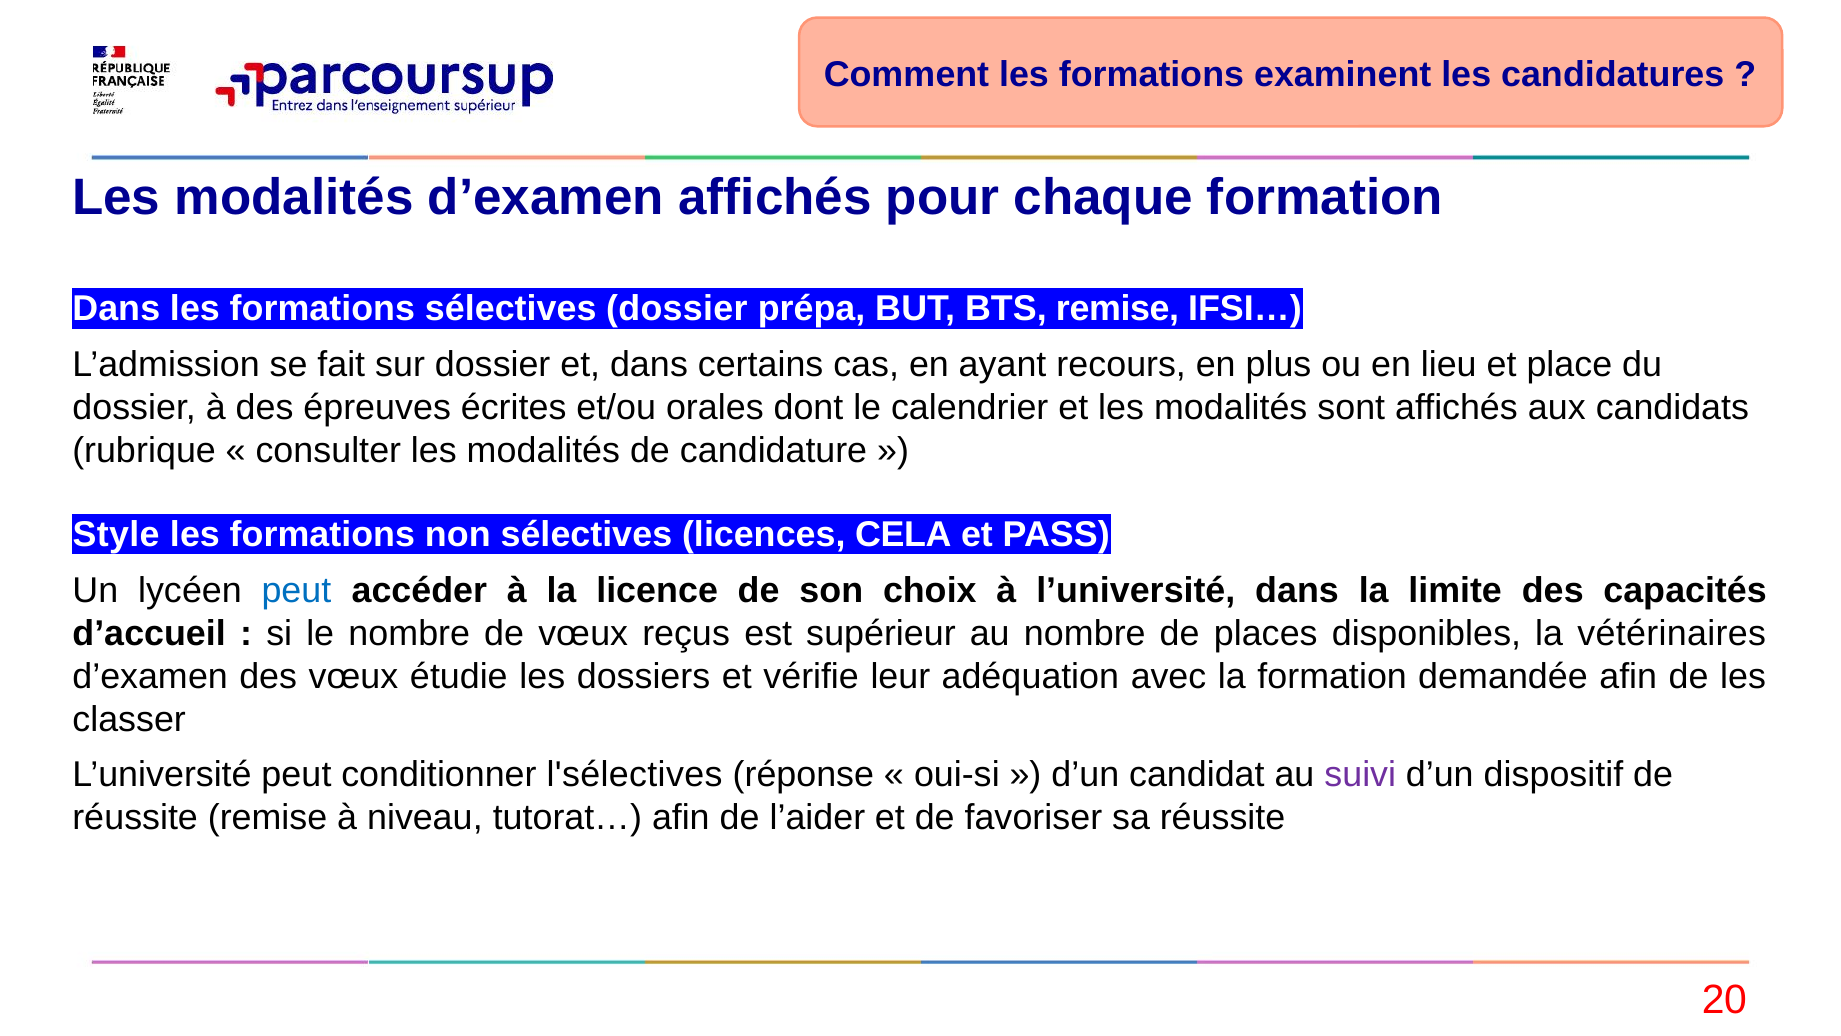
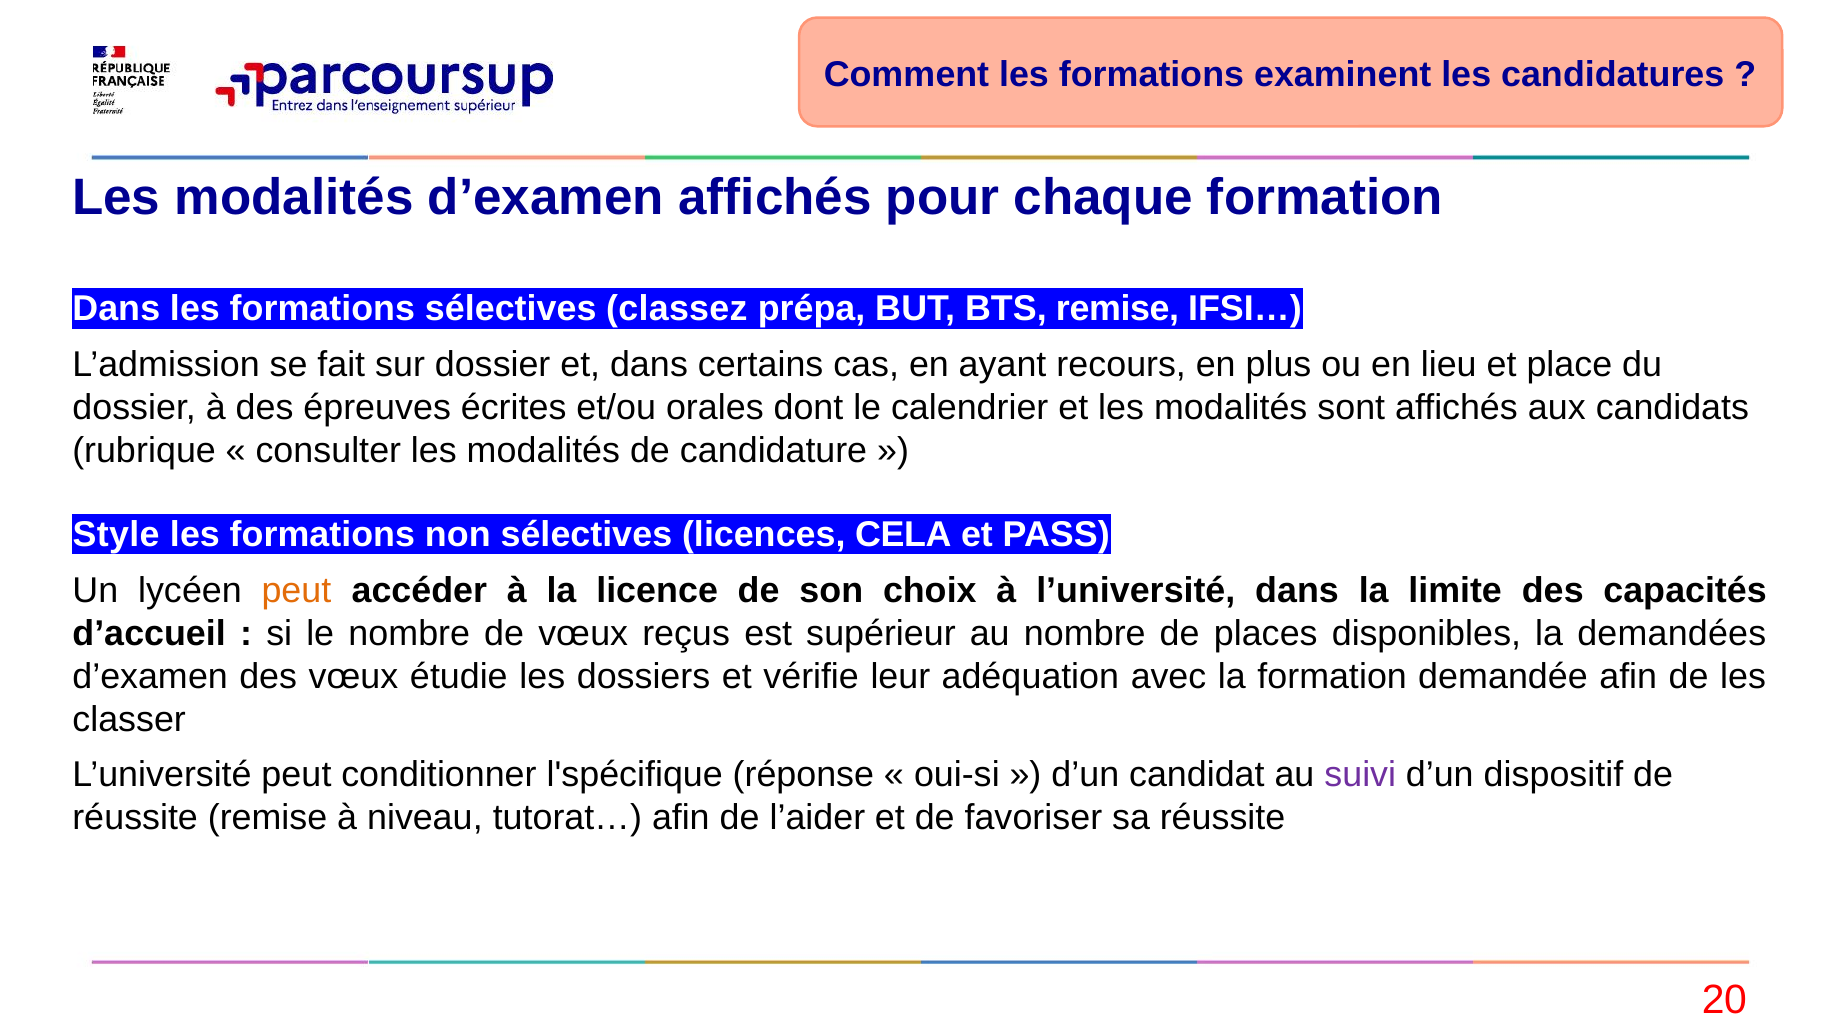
sélectives dossier: dossier -> classez
peut at (296, 590) colour: blue -> orange
vétérinaires: vétérinaires -> demandées
l'sélectives: l'sélectives -> l'spécifique
